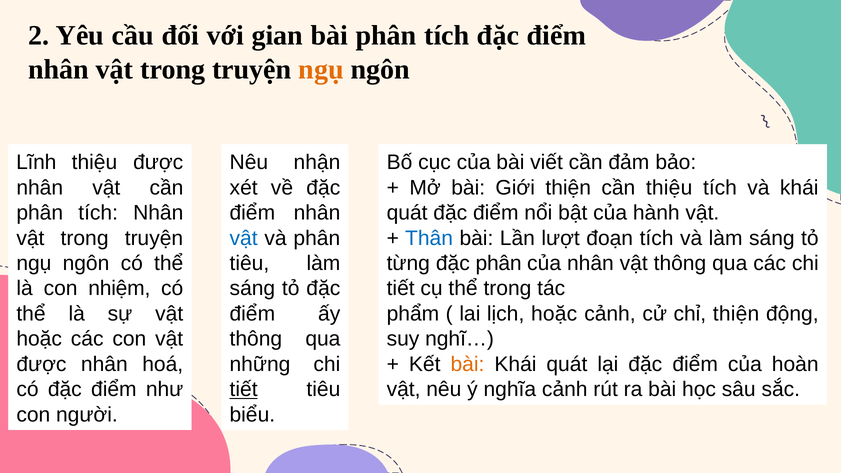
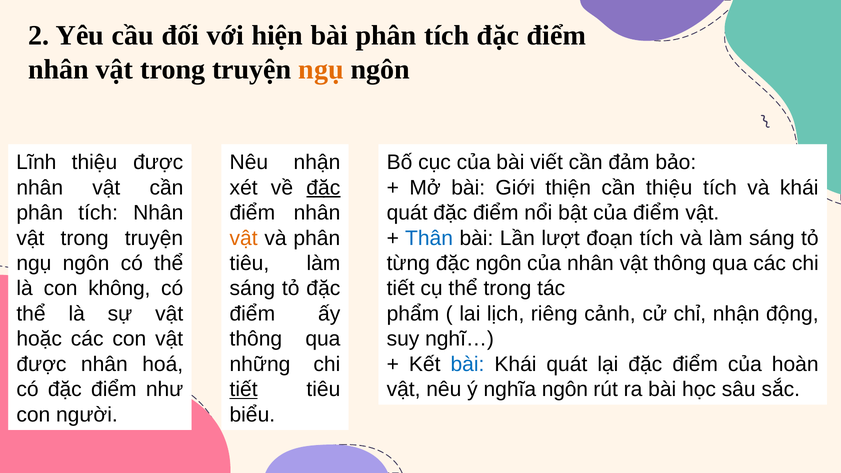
gian: gian -> hiện
đặc at (323, 188) underline: none -> present
của hành: hành -> điểm
vật at (244, 238) colour: blue -> orange
đặc phân: phân -> ngôn
nhiệm: nhiệm -> không
lịch hoặc: hoặc -> riêng
chỉ thiện: thiện -> nhận
bài at (467, 364) colour: orange -> blue
nghĩa cảnh: cảnh -> ngôn
